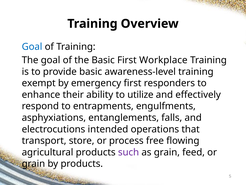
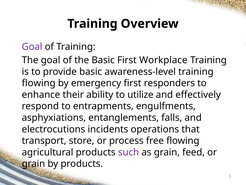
Goal at (32, 47) colour: blue -> purple
exempt at (39, 83): exempt -> flowing
intended: intended -> incidents
